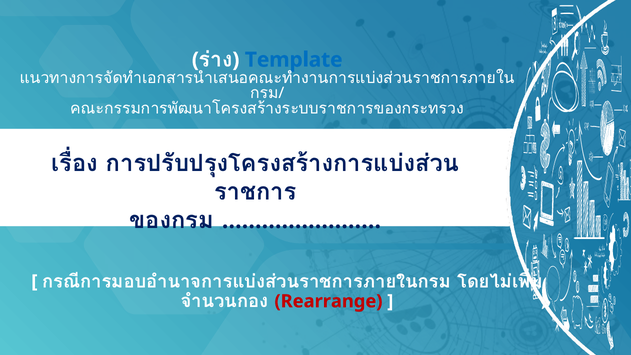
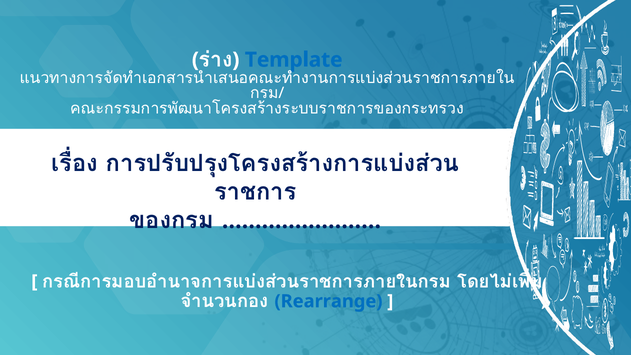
Rearrange colour: red -> blue
